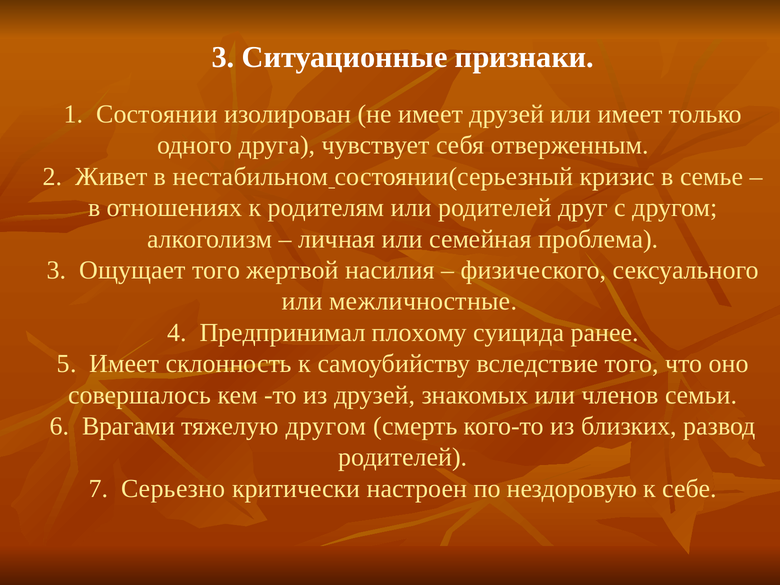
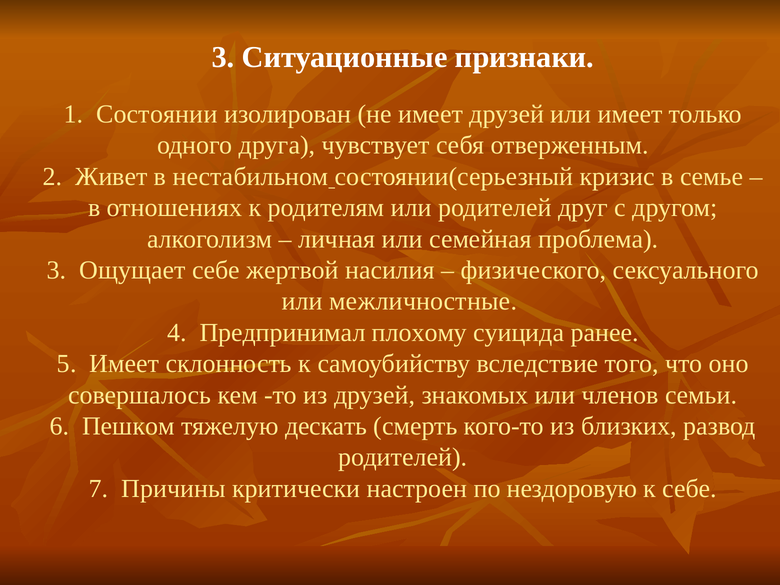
Ощущает того: того -> себе
Врагами: Врагами -> Пешком
тяжелую другом: другом -> дескать
Серьезно: Серьезно -> Причины
